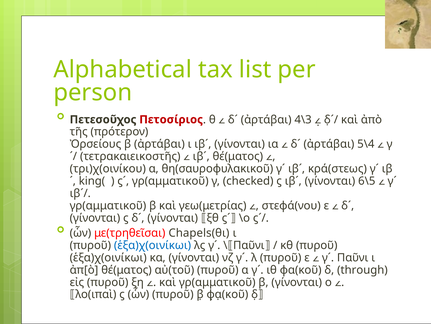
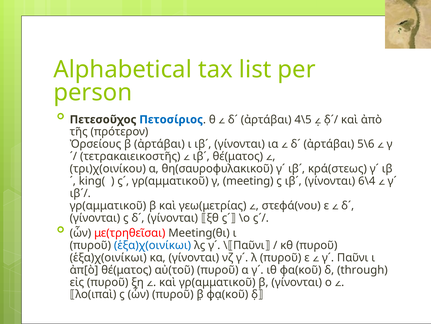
Πετοσίριος colour: red -> blue
4\3: 4\3 -> 4\5
5\4: 5\4 -> 5\6
checked: checked -> meeting
6\5: 6\5 -> 6\4
Chapels(θι: Chapels(θι -> Meeting(θι
